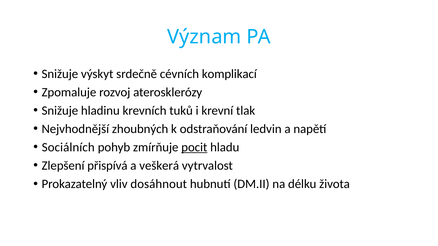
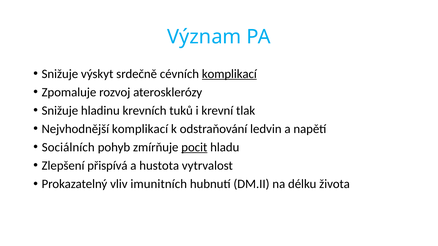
komplikací at (229, 74) underline: none -> present
Nejvhodnější zhoubných: zhoubných -> komplikací
veškerá: veškerá -> hustota
dosáhnout: dosáhnout -> imunitních
